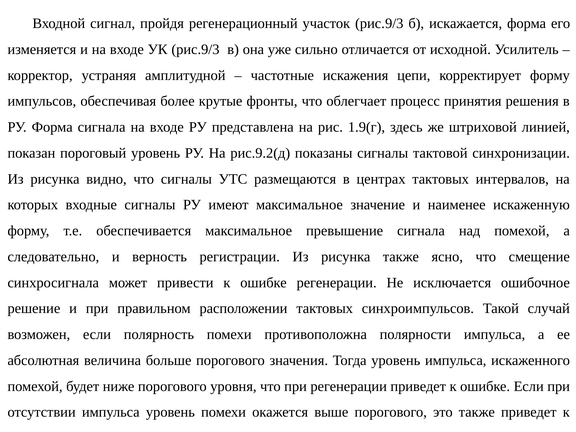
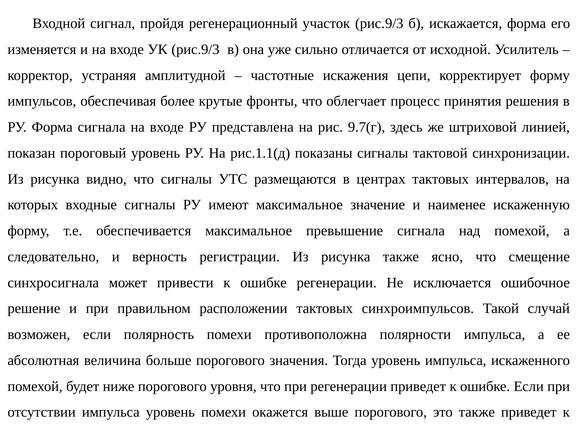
1.9(г: 1.9(г -> 9.7(г
рис.9.2(д: рис.9.2(д -> рис.1.1(д
